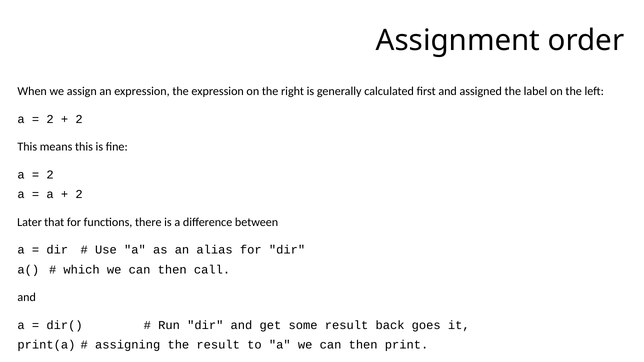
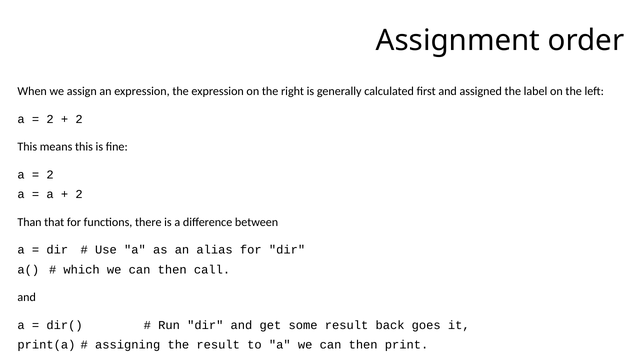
Later: Later -> Than
